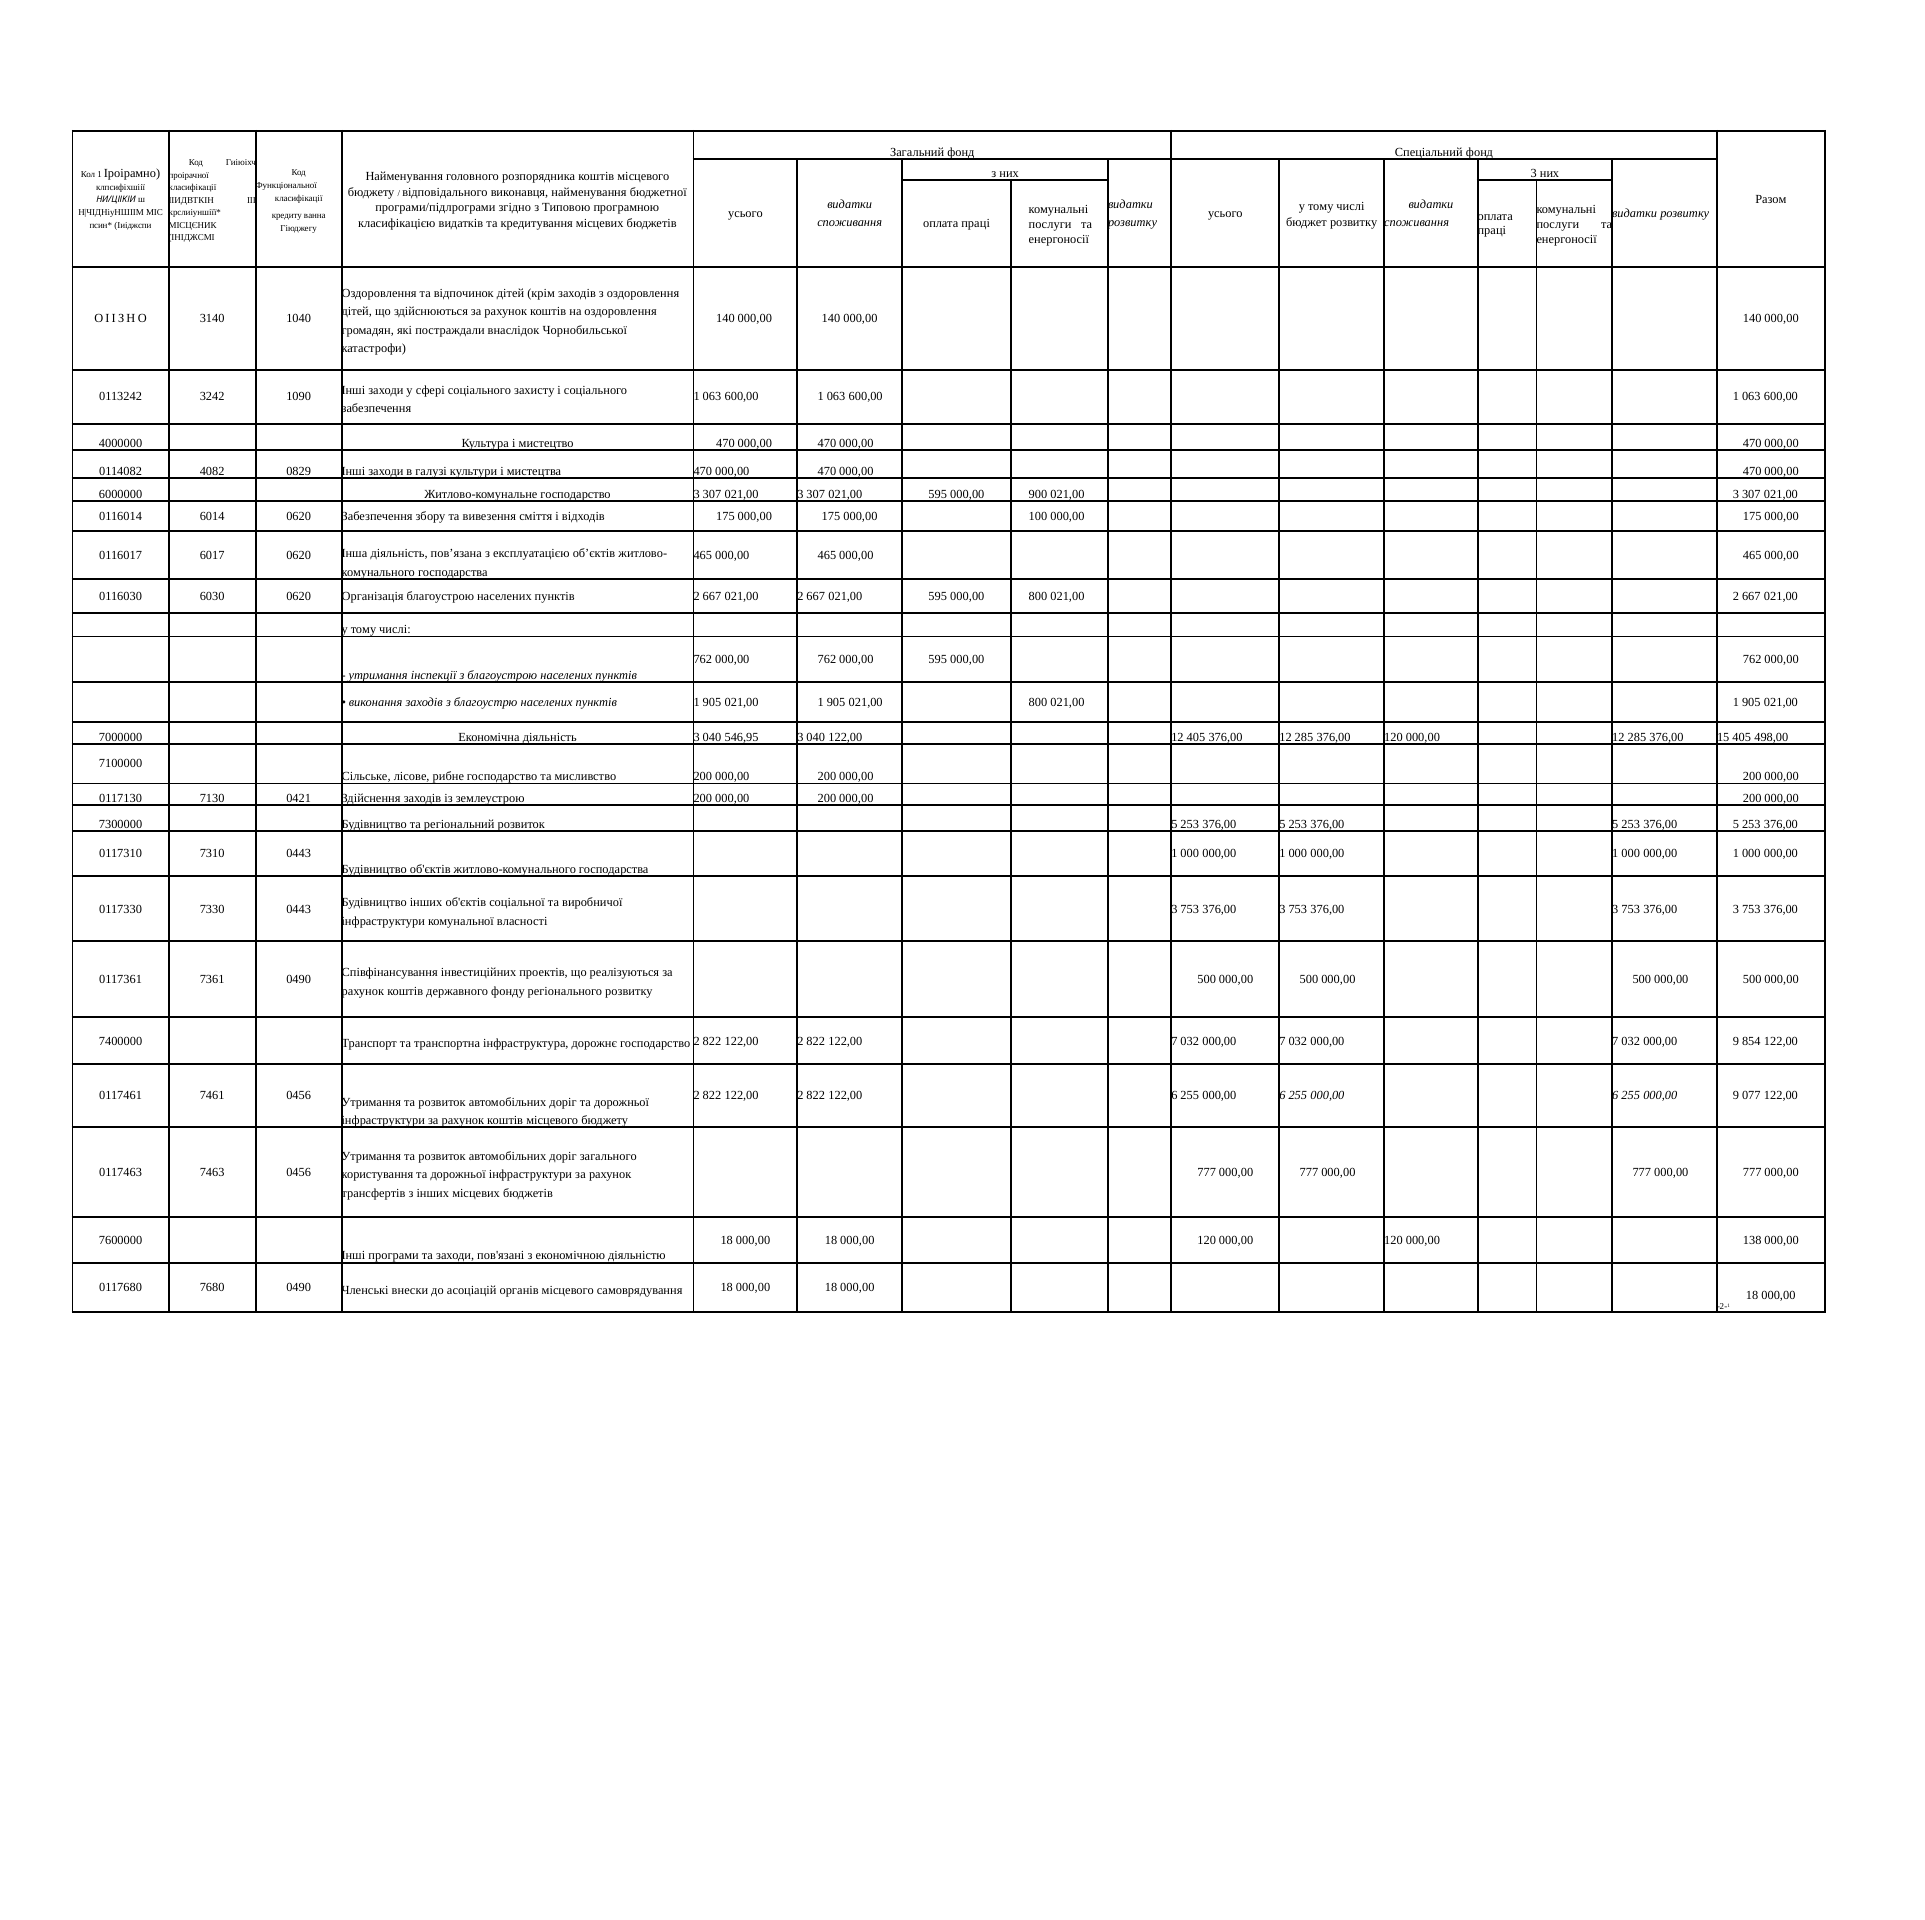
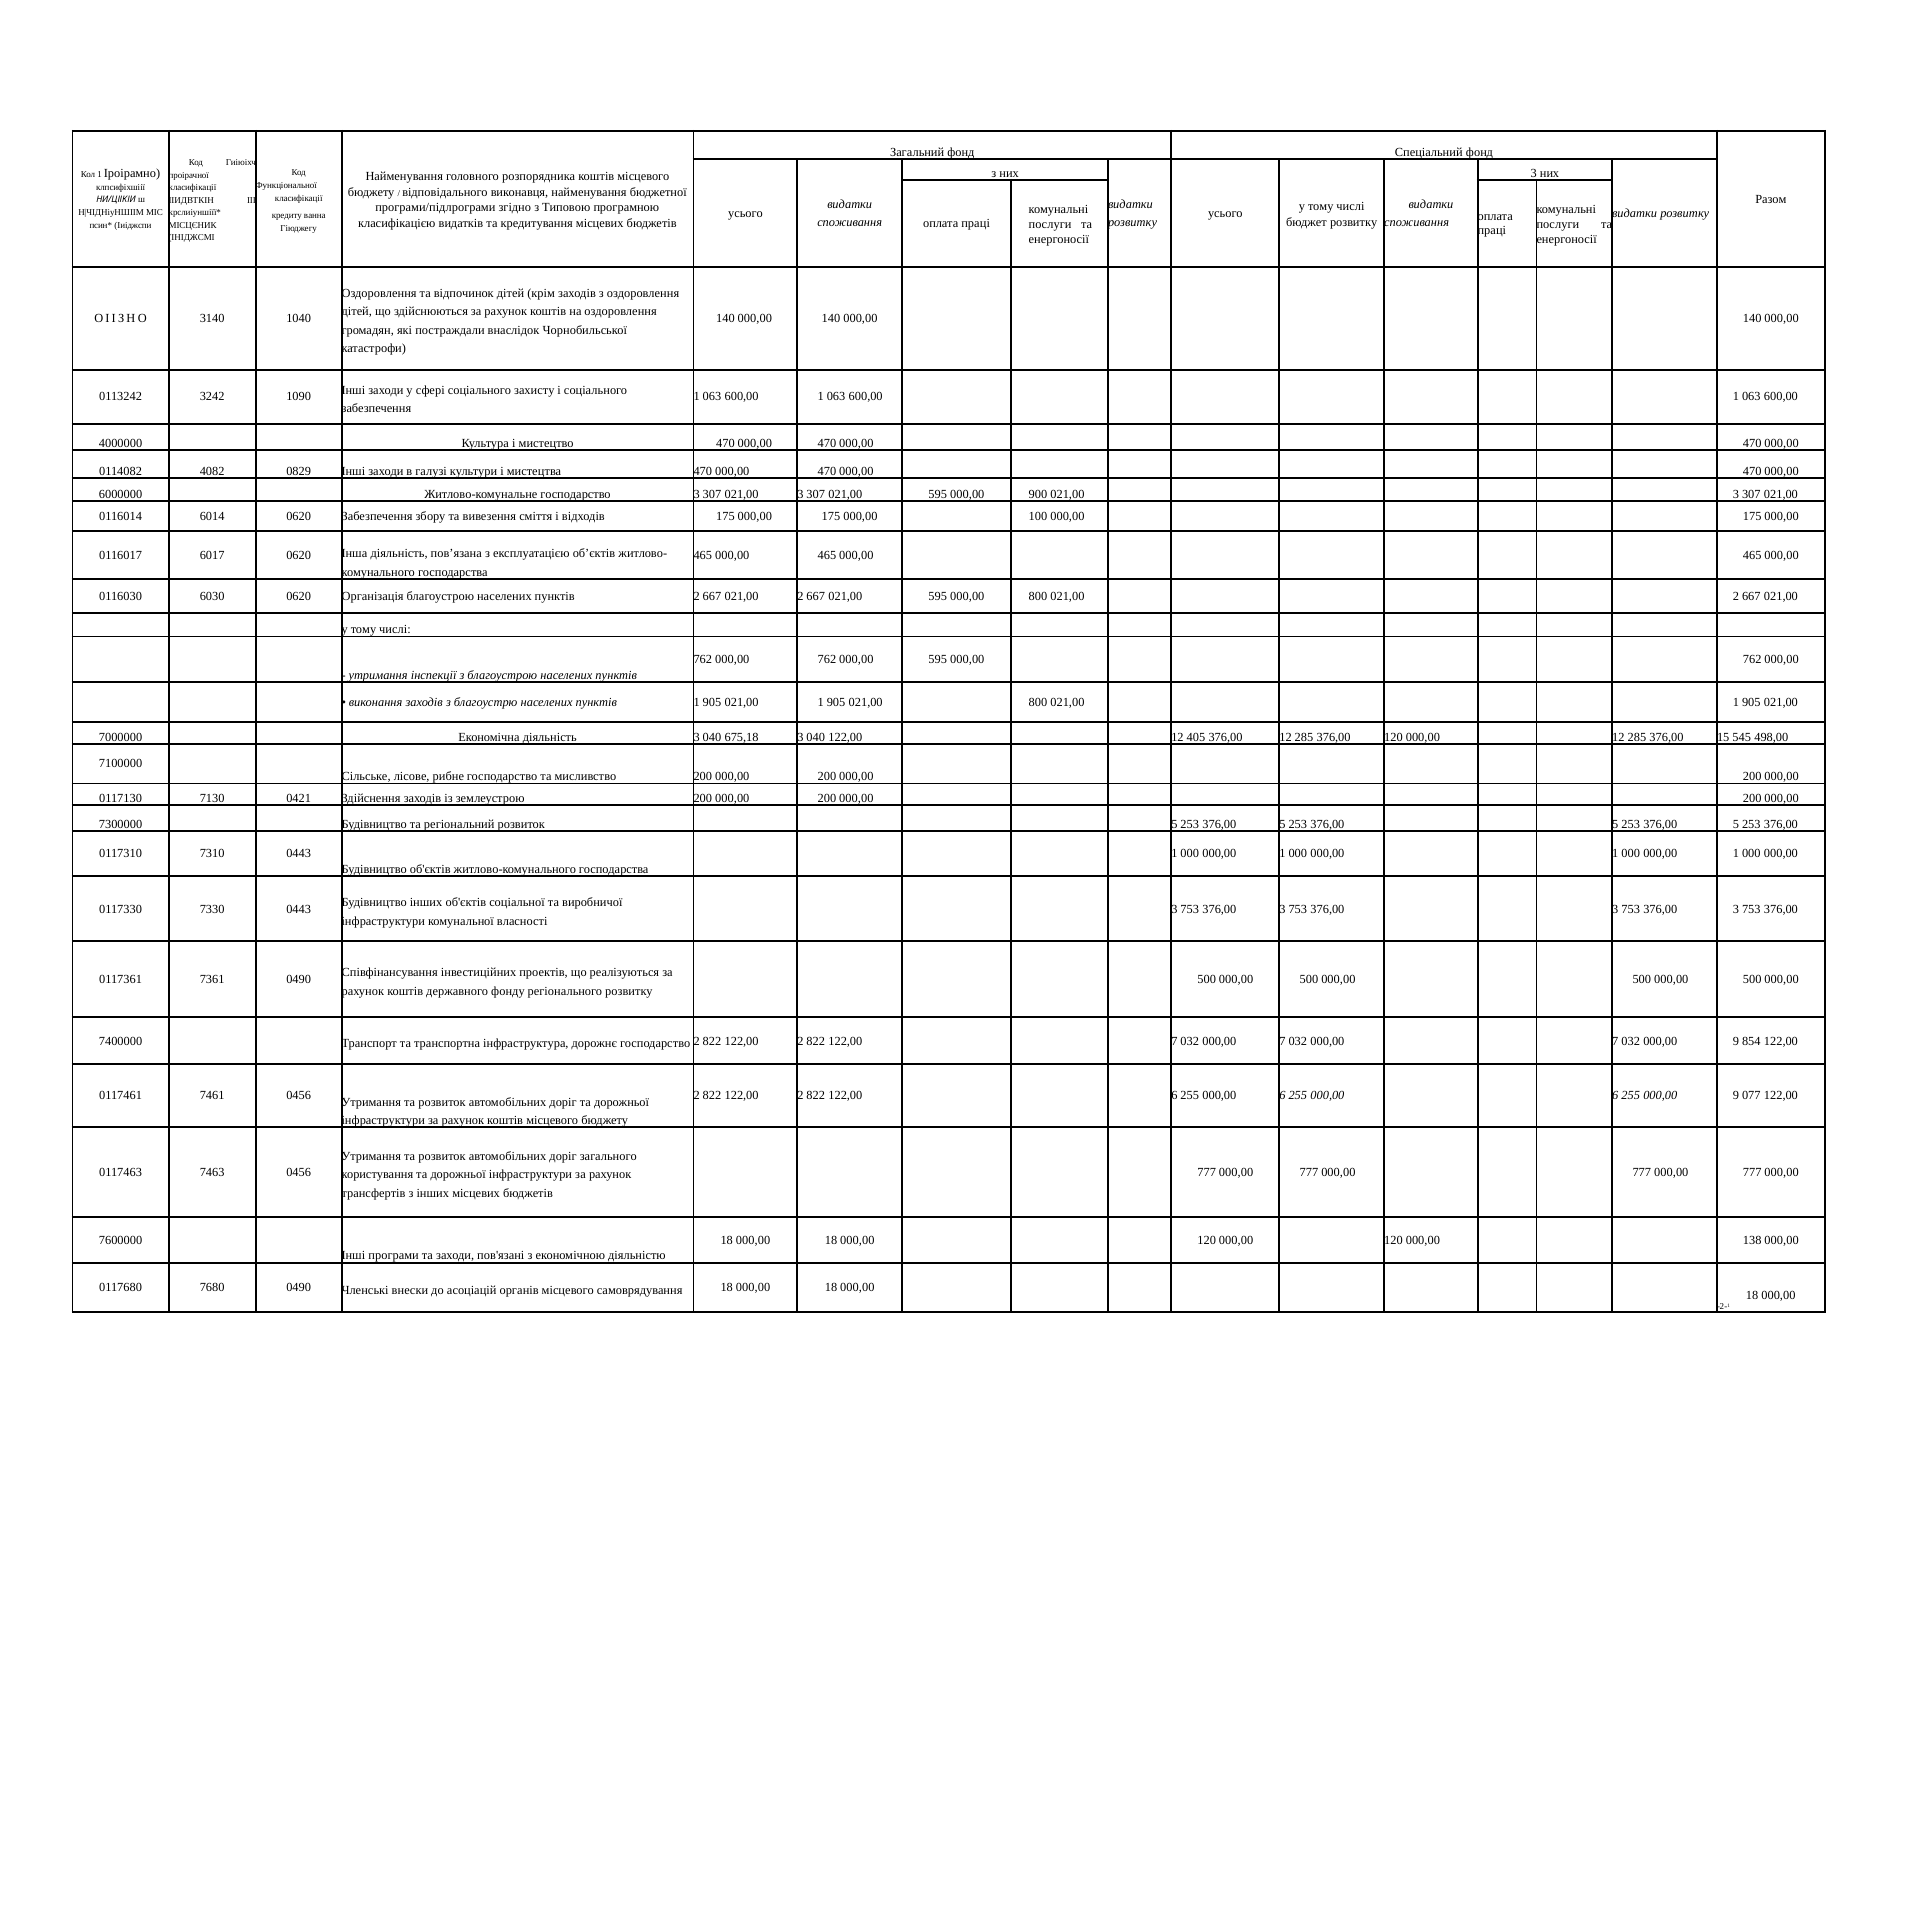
546,95: 546,95 -> 675,18
15 405: 405 -> 545
